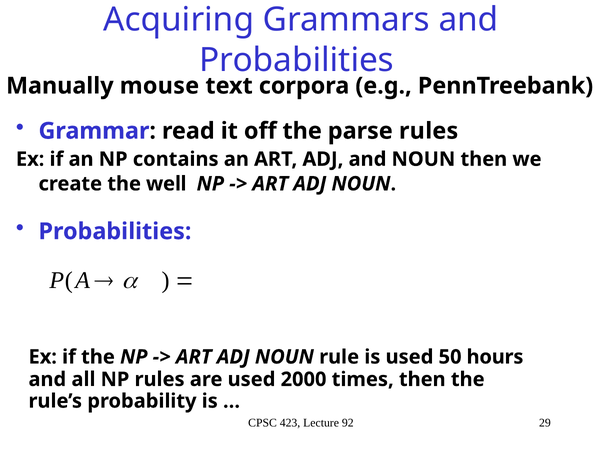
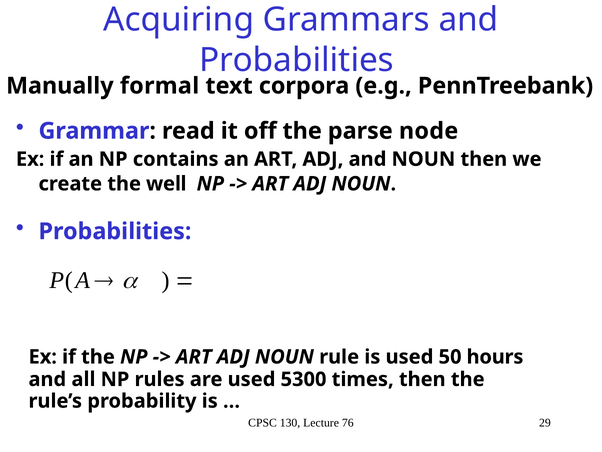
mouse: mouse -> formal
parse rules: rules -> node
2000: 2000 -> 5300
423: 423 -> 130
92: 92 -> 76
